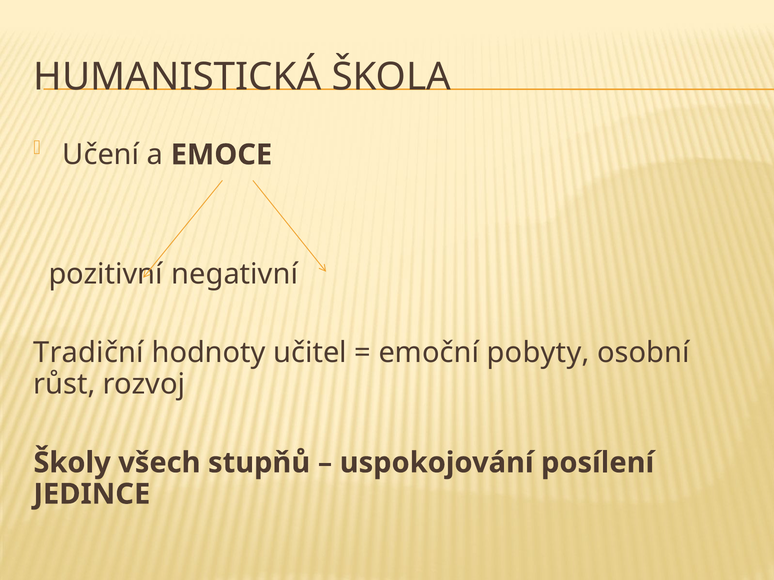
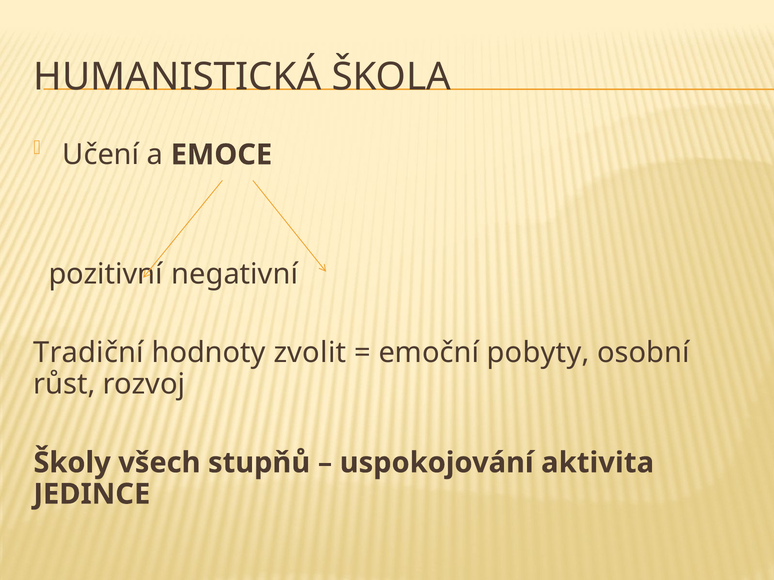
učitel: učitel -> zvolit
posílení: posílení -> aktivita
